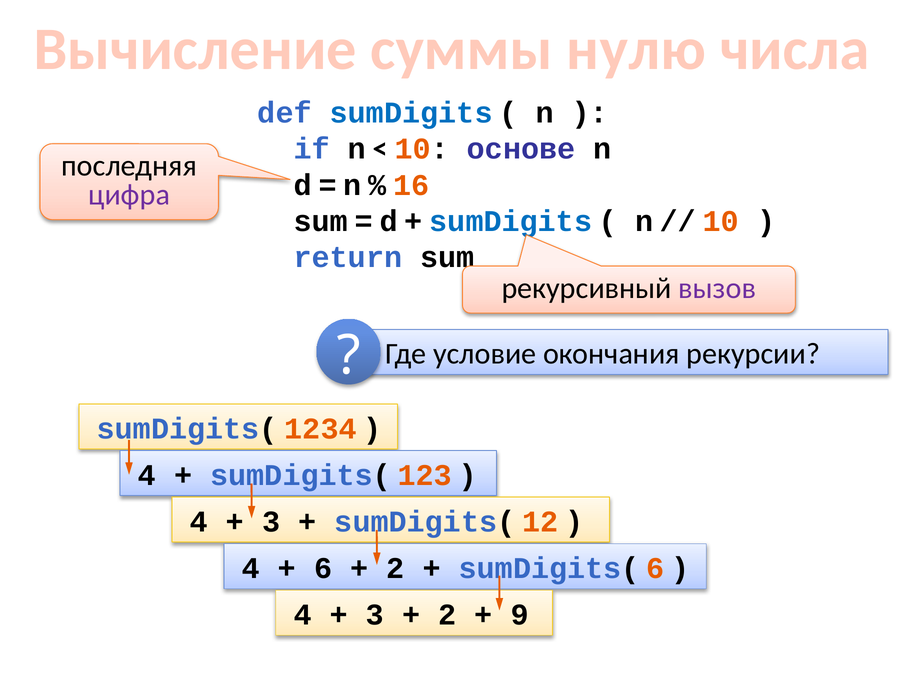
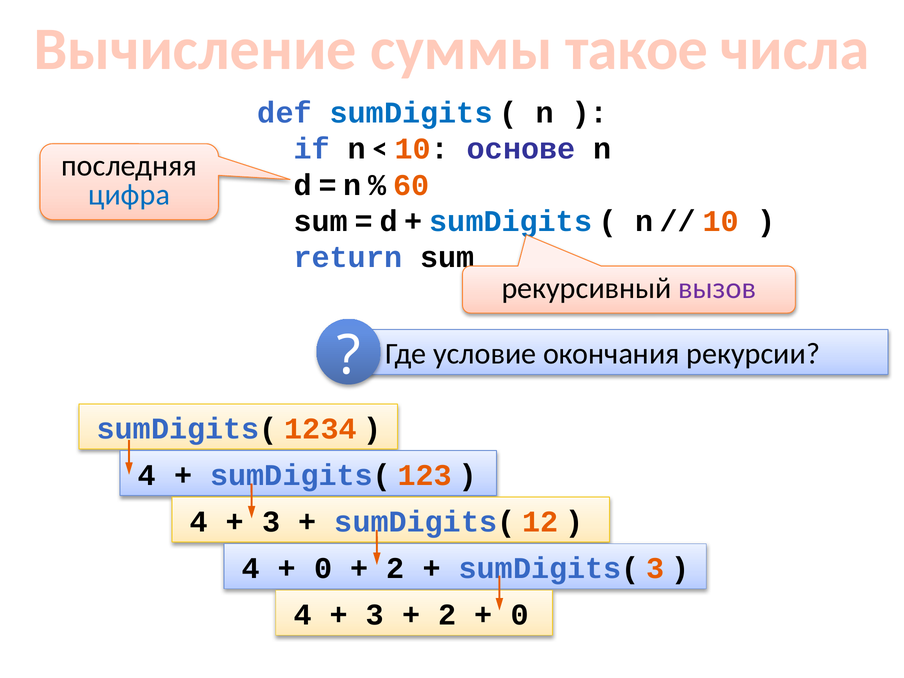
нулю: нулю -> такое
16: 16 -> 60
цифра colour: purple -> blue
6 at (323, 568): 6 -> 0
sumDigits( 6: 6 -> 3
9 at (520, 615): 9 -> 0
